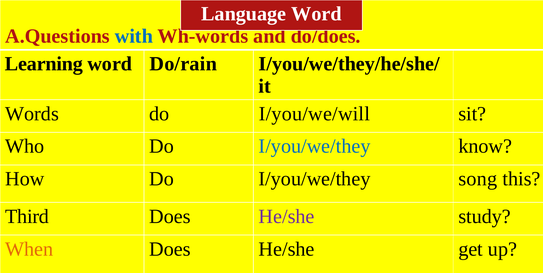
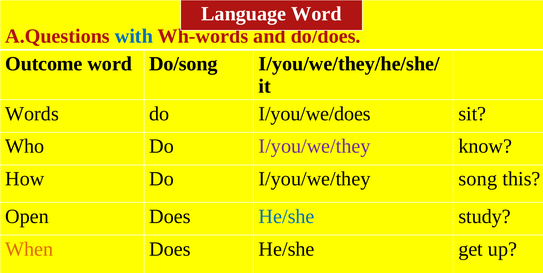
Learning: Learning -> Outcome
Do/rain: Do/rain -> Do/song
I/you/we/will: I/you/we/will -> I/you/we/does
I/you/we/they at (315, 146) colour: blue -> purple
Third: Third -> Open
He/she at (287, 216) colour: purple -> blue
